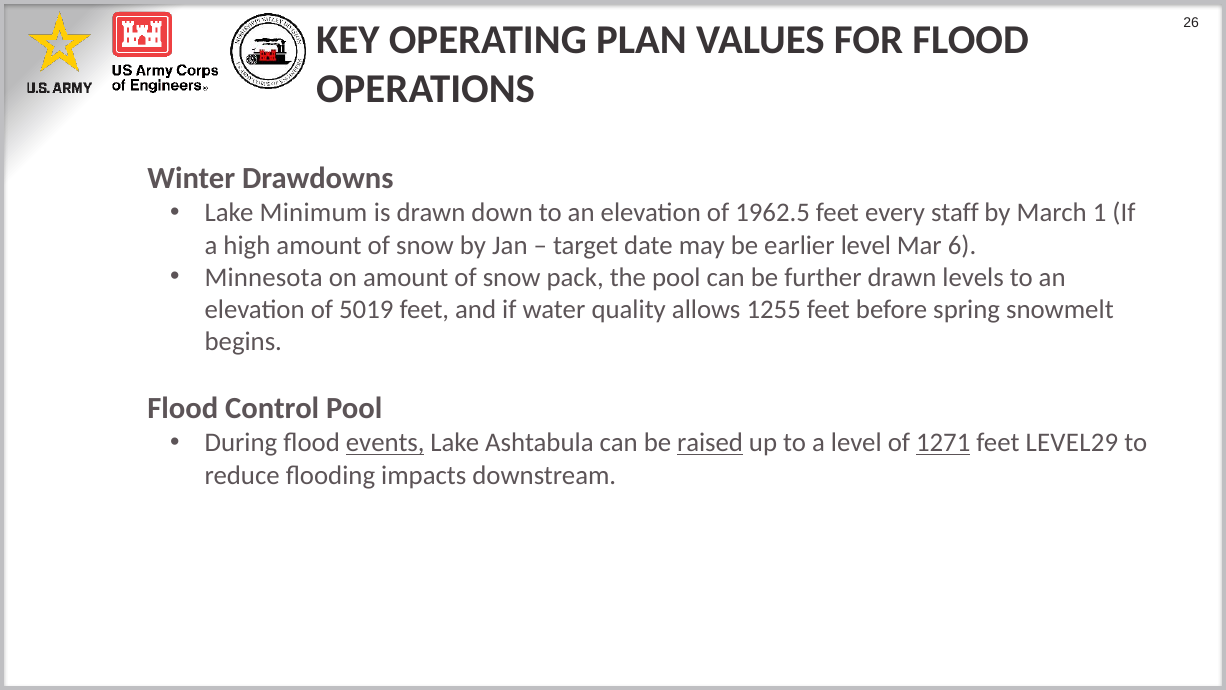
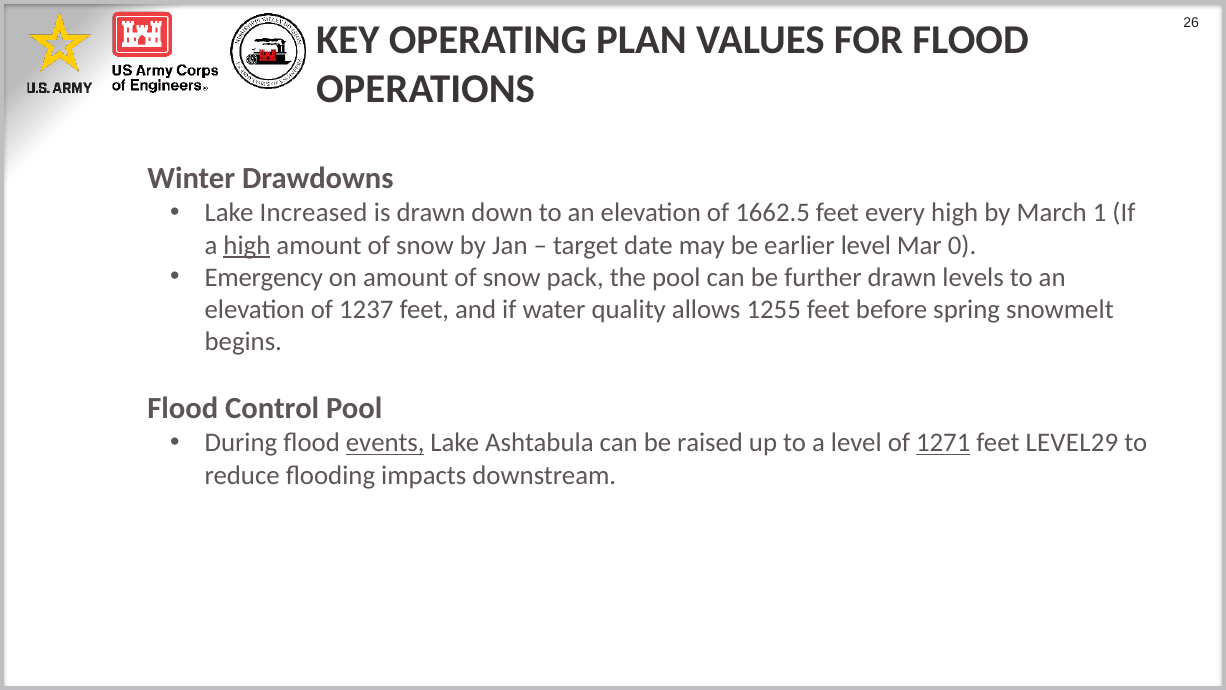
Minimum: Minimum -> Increased
1962.5: 1962.5 -> 1662.5
every staff: staff -> high
high at (247, 245) underline: none -> present
6: 6 -> 0
Minnesota: Minnesota -> Emergency
5019: 5019 -> 1237
raised underline: present -> none
